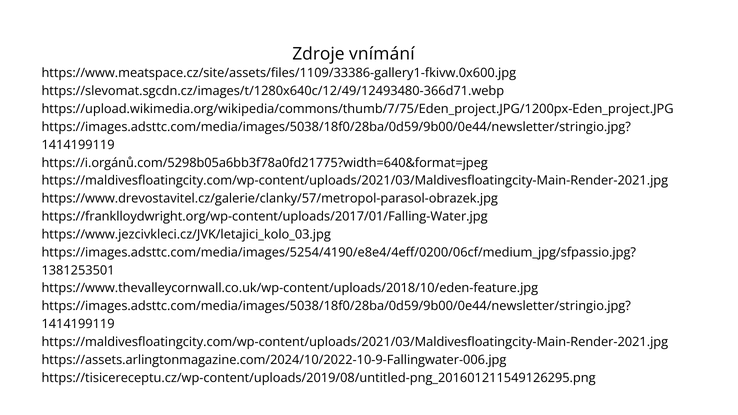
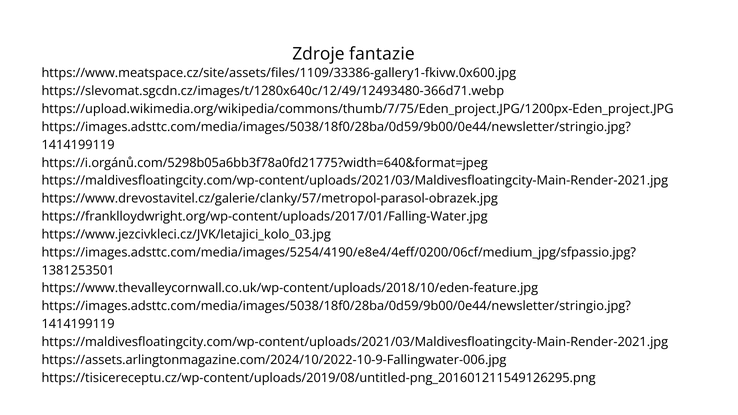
vnímání: vnímání -> fantazie
